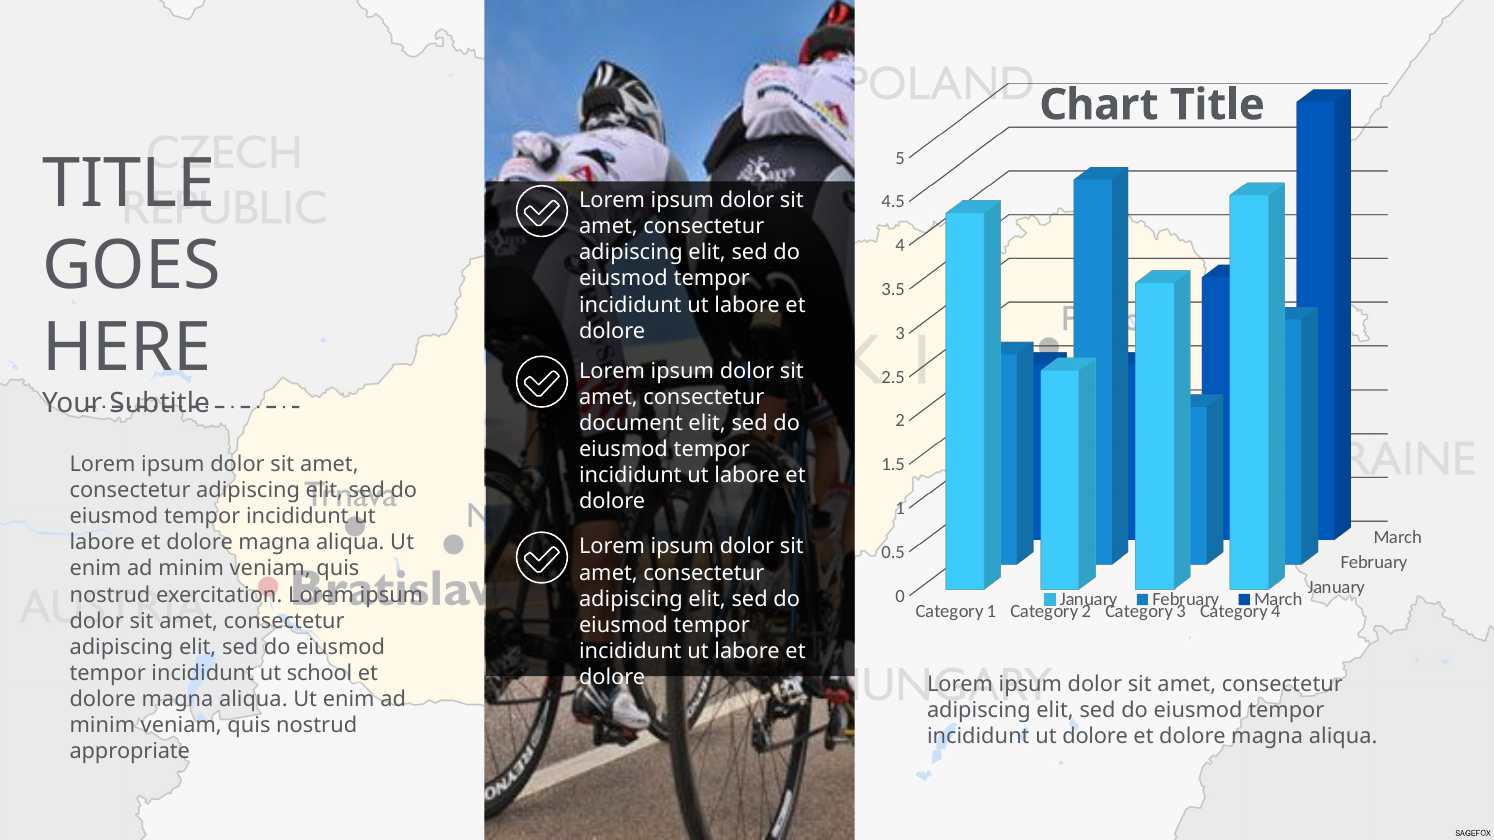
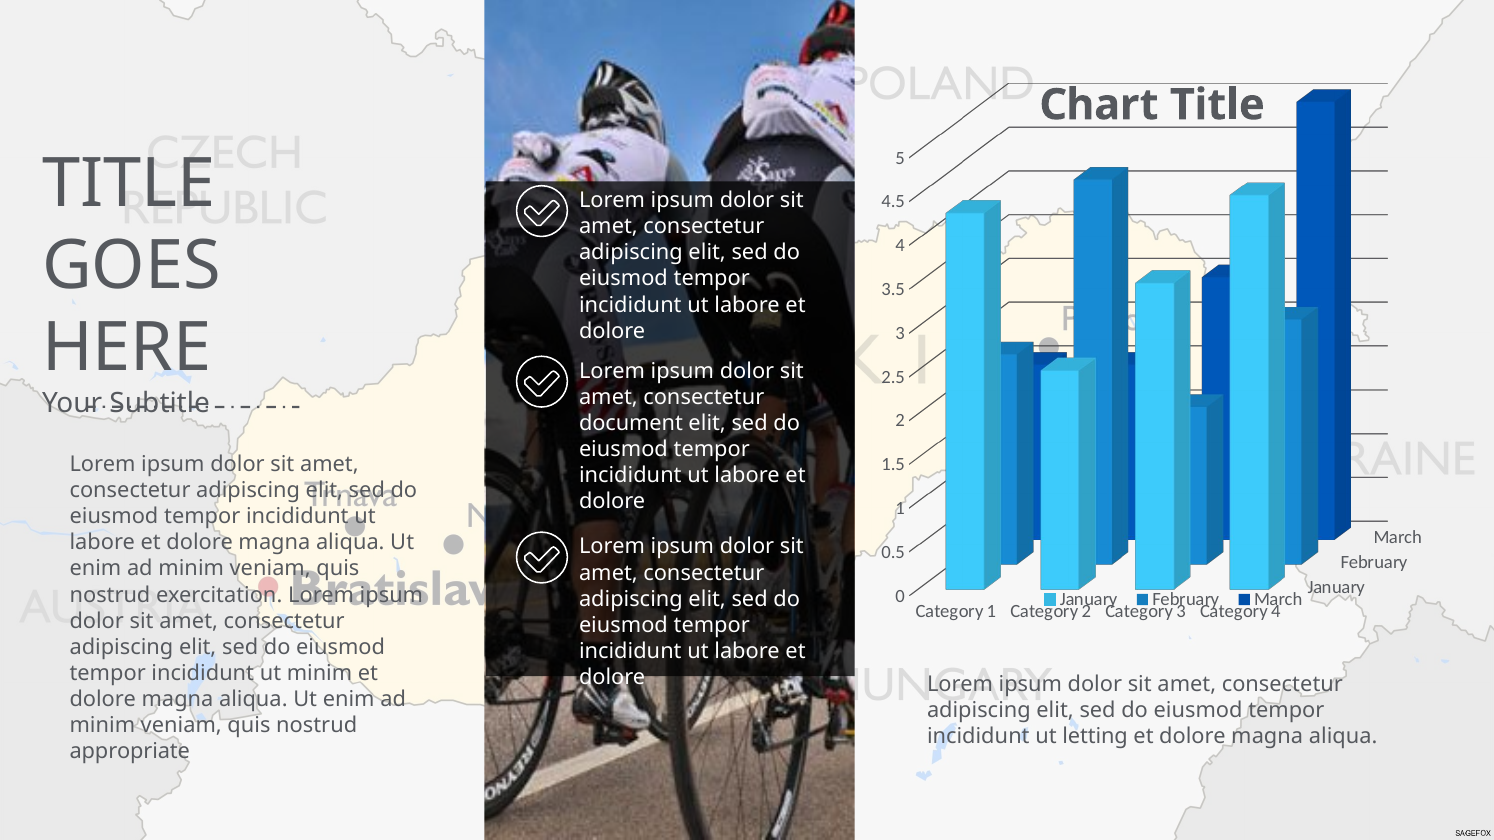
ut school: school -> minim
ut dolore: dolore -> letting
